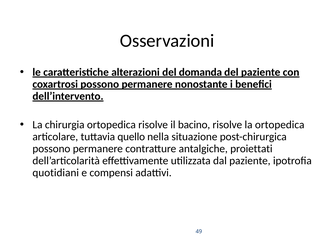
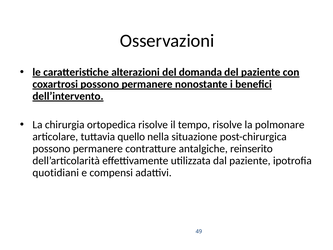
bacino: bacino -> tempo
la ortopedica: ortopedica -> polmonare
proiettati: proiettati -> reinserito
